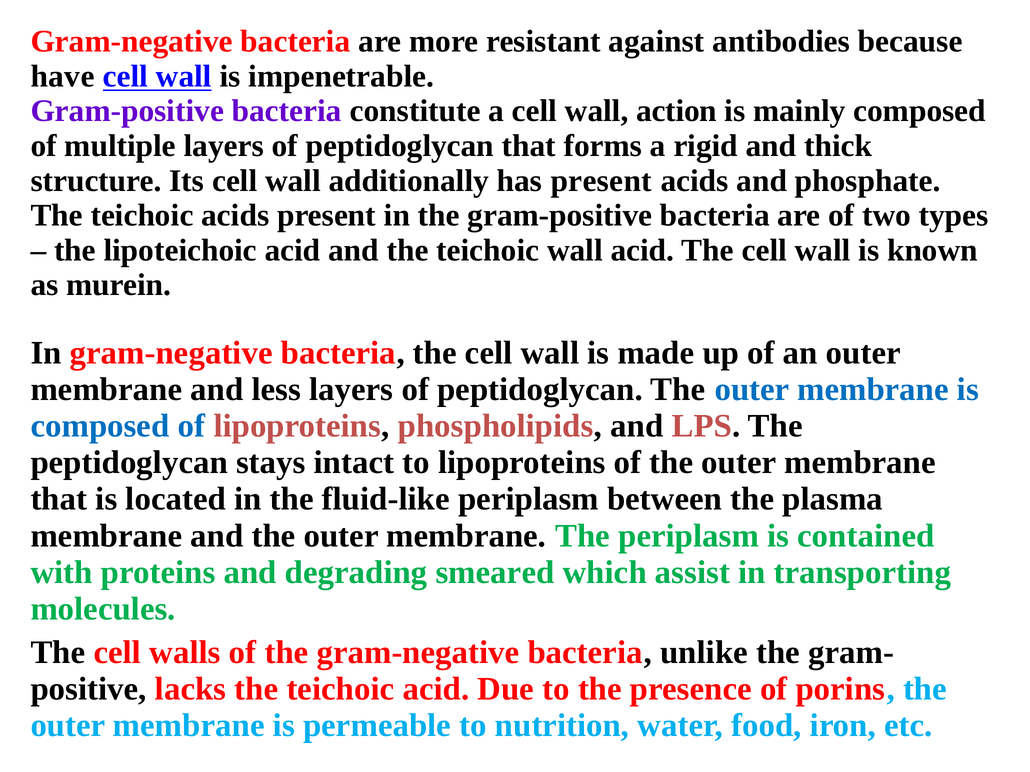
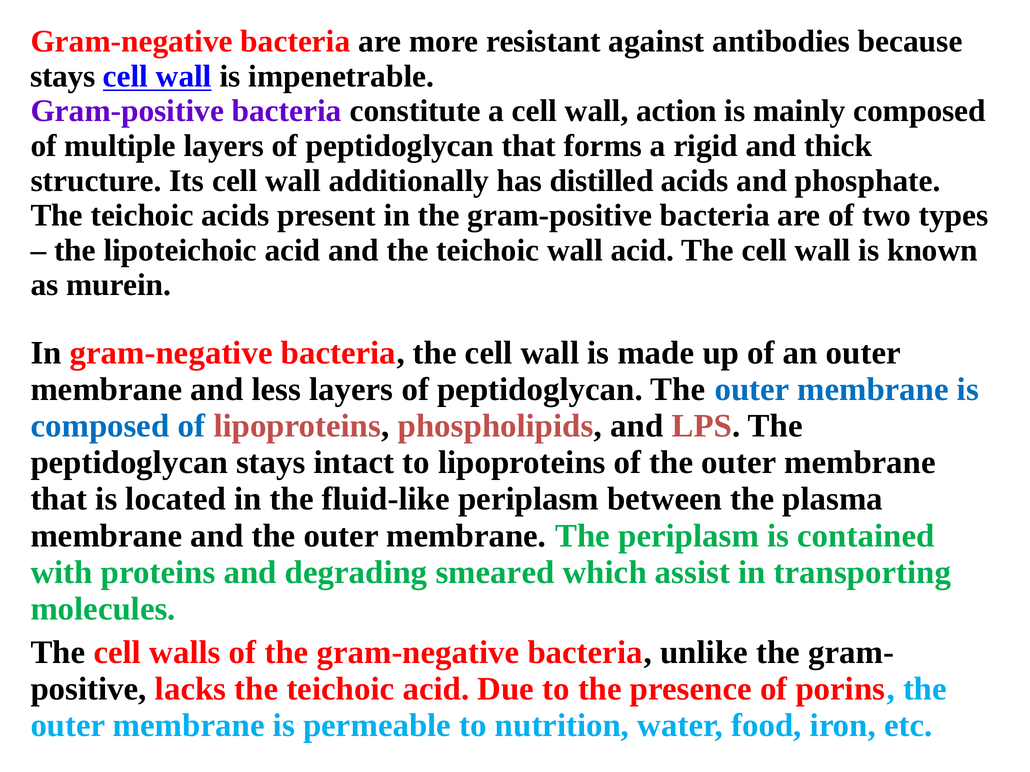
have at (63, 76): have -> stays
has present: present -> distilled
